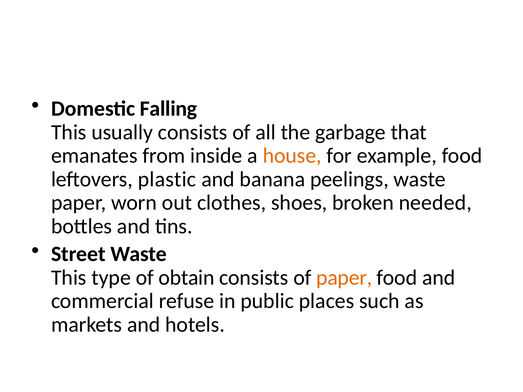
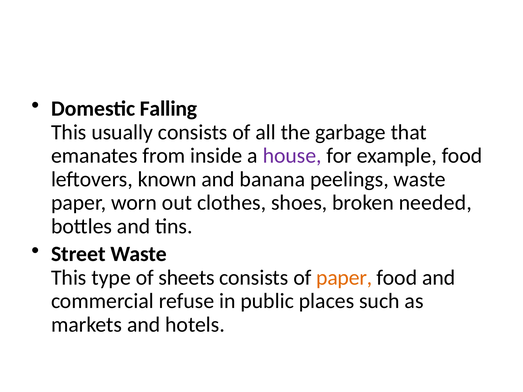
house colour: orange -> purple
plastic: plastic -> known
obtain: obtain -> sheets
